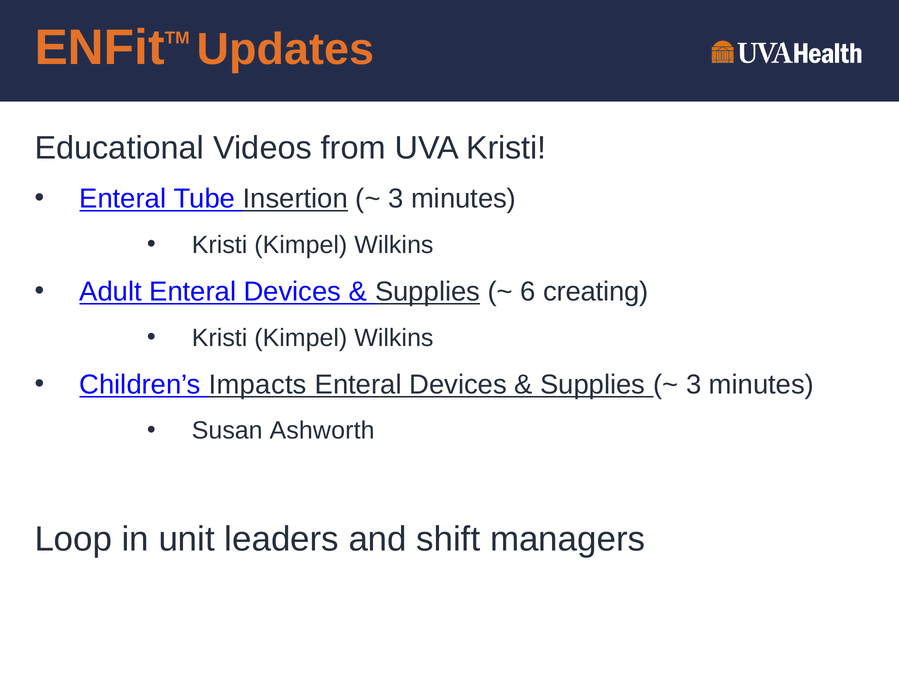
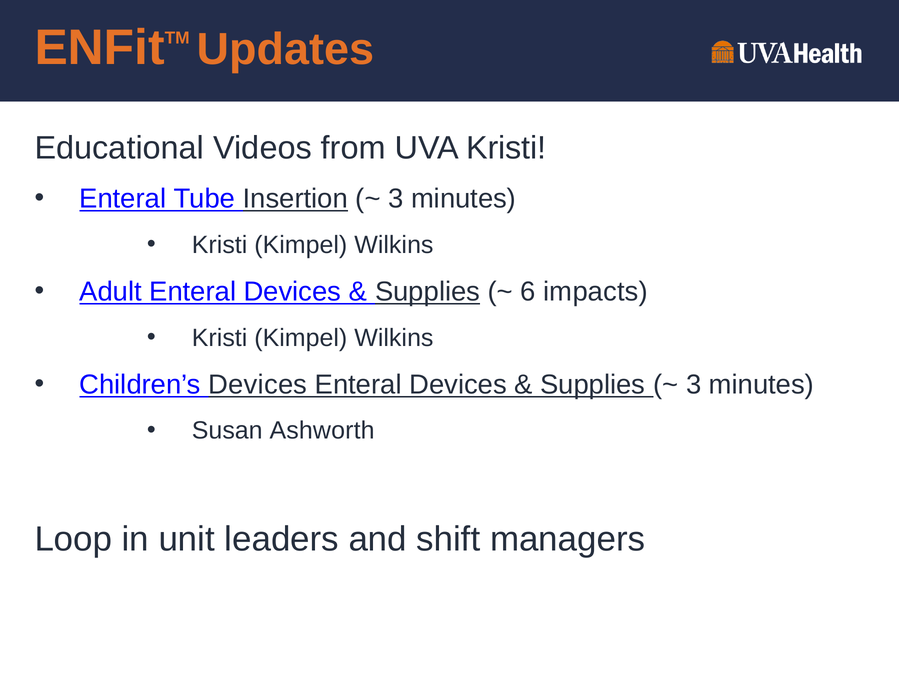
creating: creating -> impacts
Children’s Impacts: Impacts -> Devices
